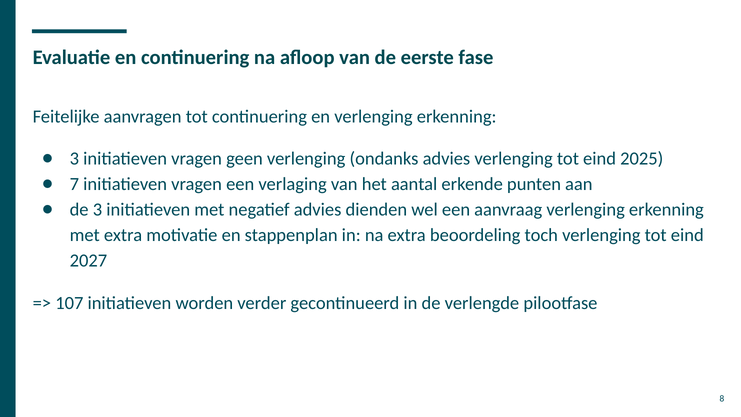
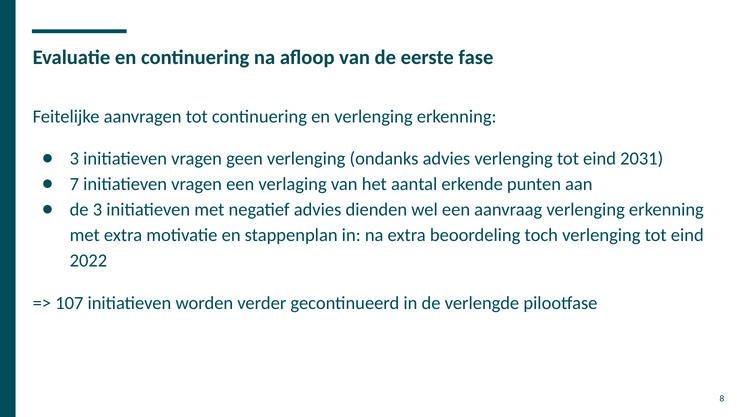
2025: 2025 -> 2031
2027: 2027 -> 2022
